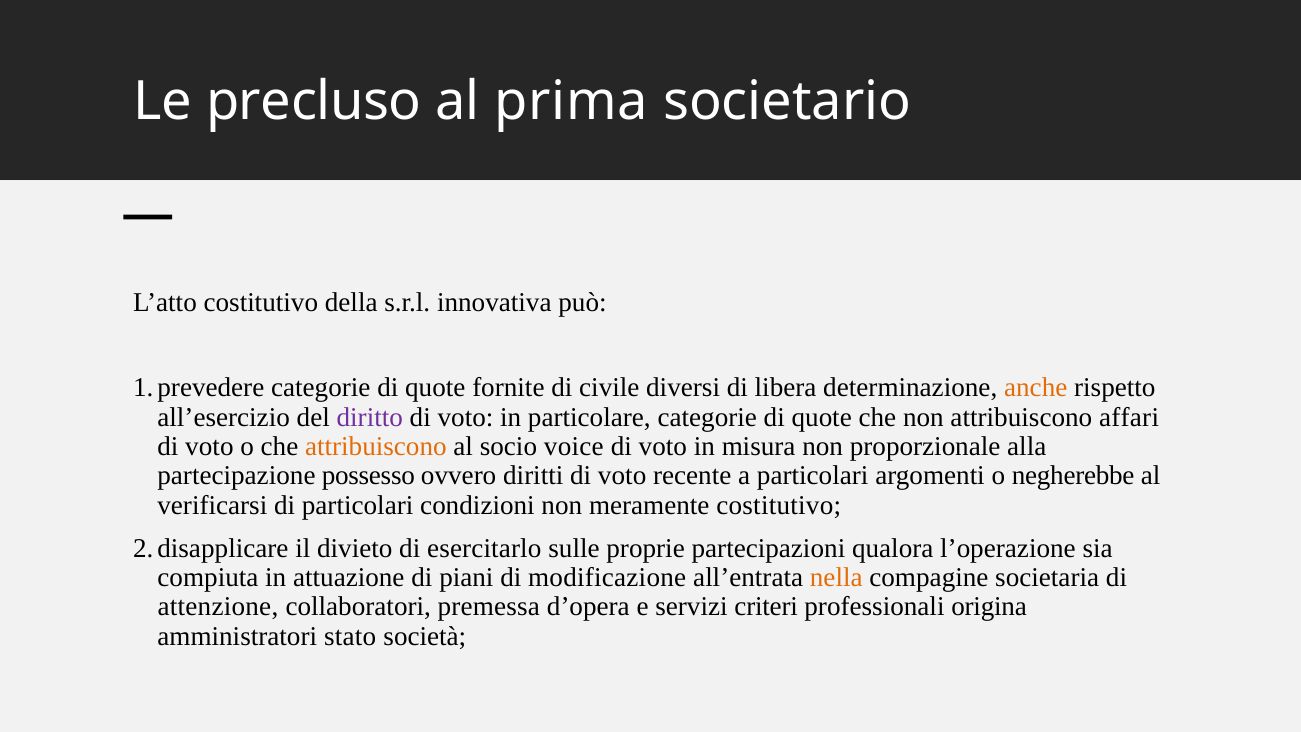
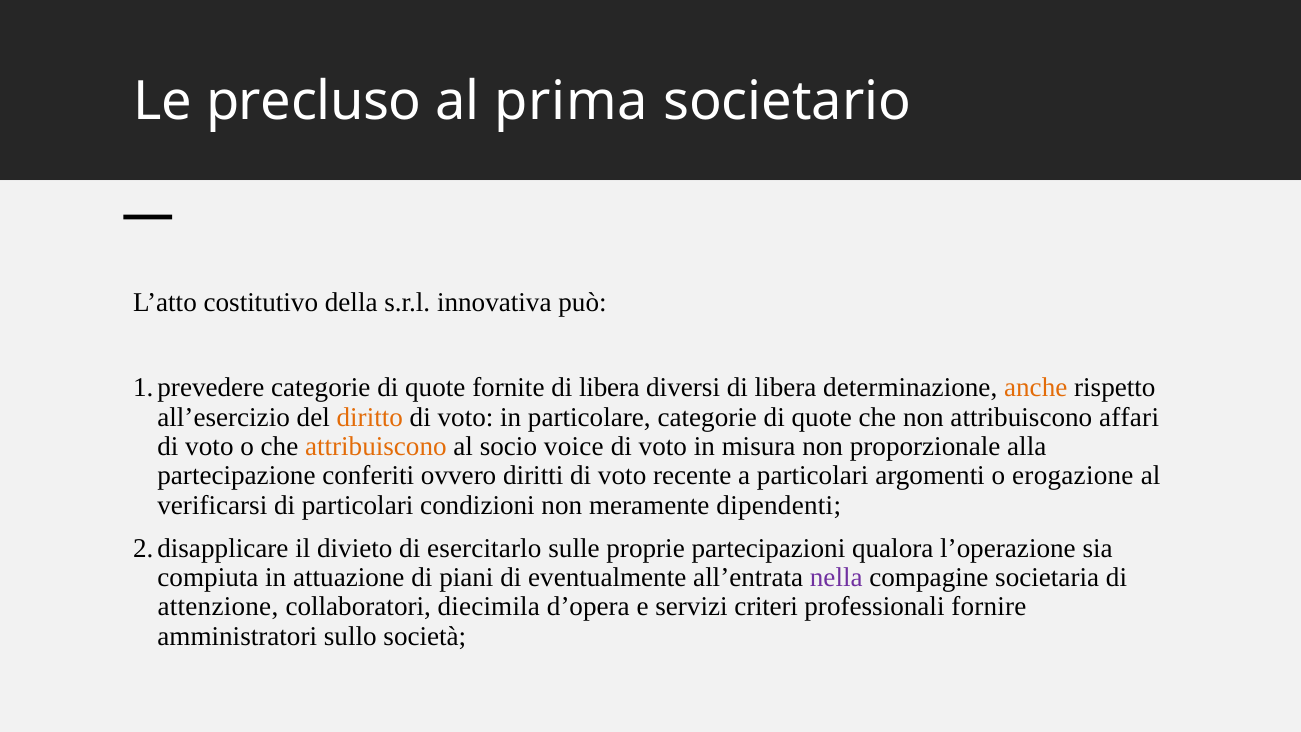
fornite di civile: civile -> libera
diritto colour: purple -> orange
possesso: possesso -> conferiti
negherebbe: negherebbe -> erogazione
meramente costitutivo: costitutivo -> dipendenti
modificazione: modificazione -> eventualmente
nella colour: orange -> purple
premessa: premessa -> diecimila
origina: origina -> fornire
stato: stato -> sullo
